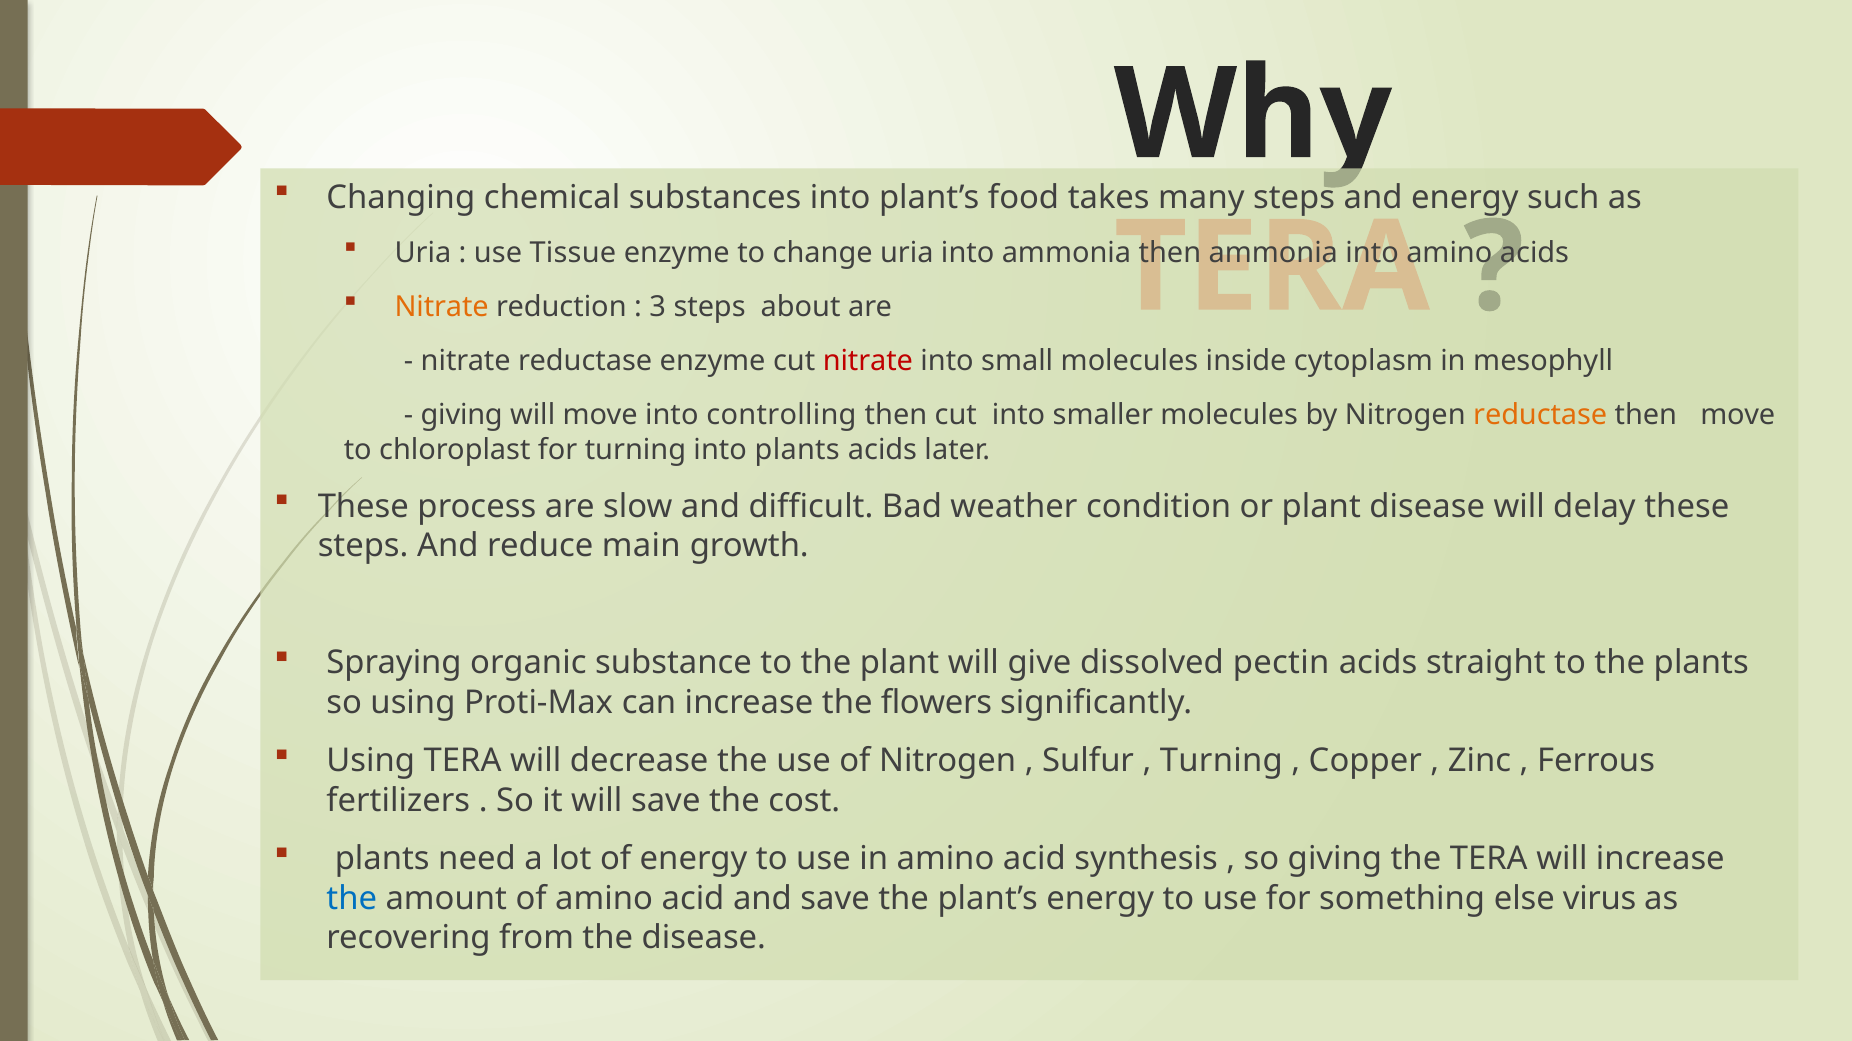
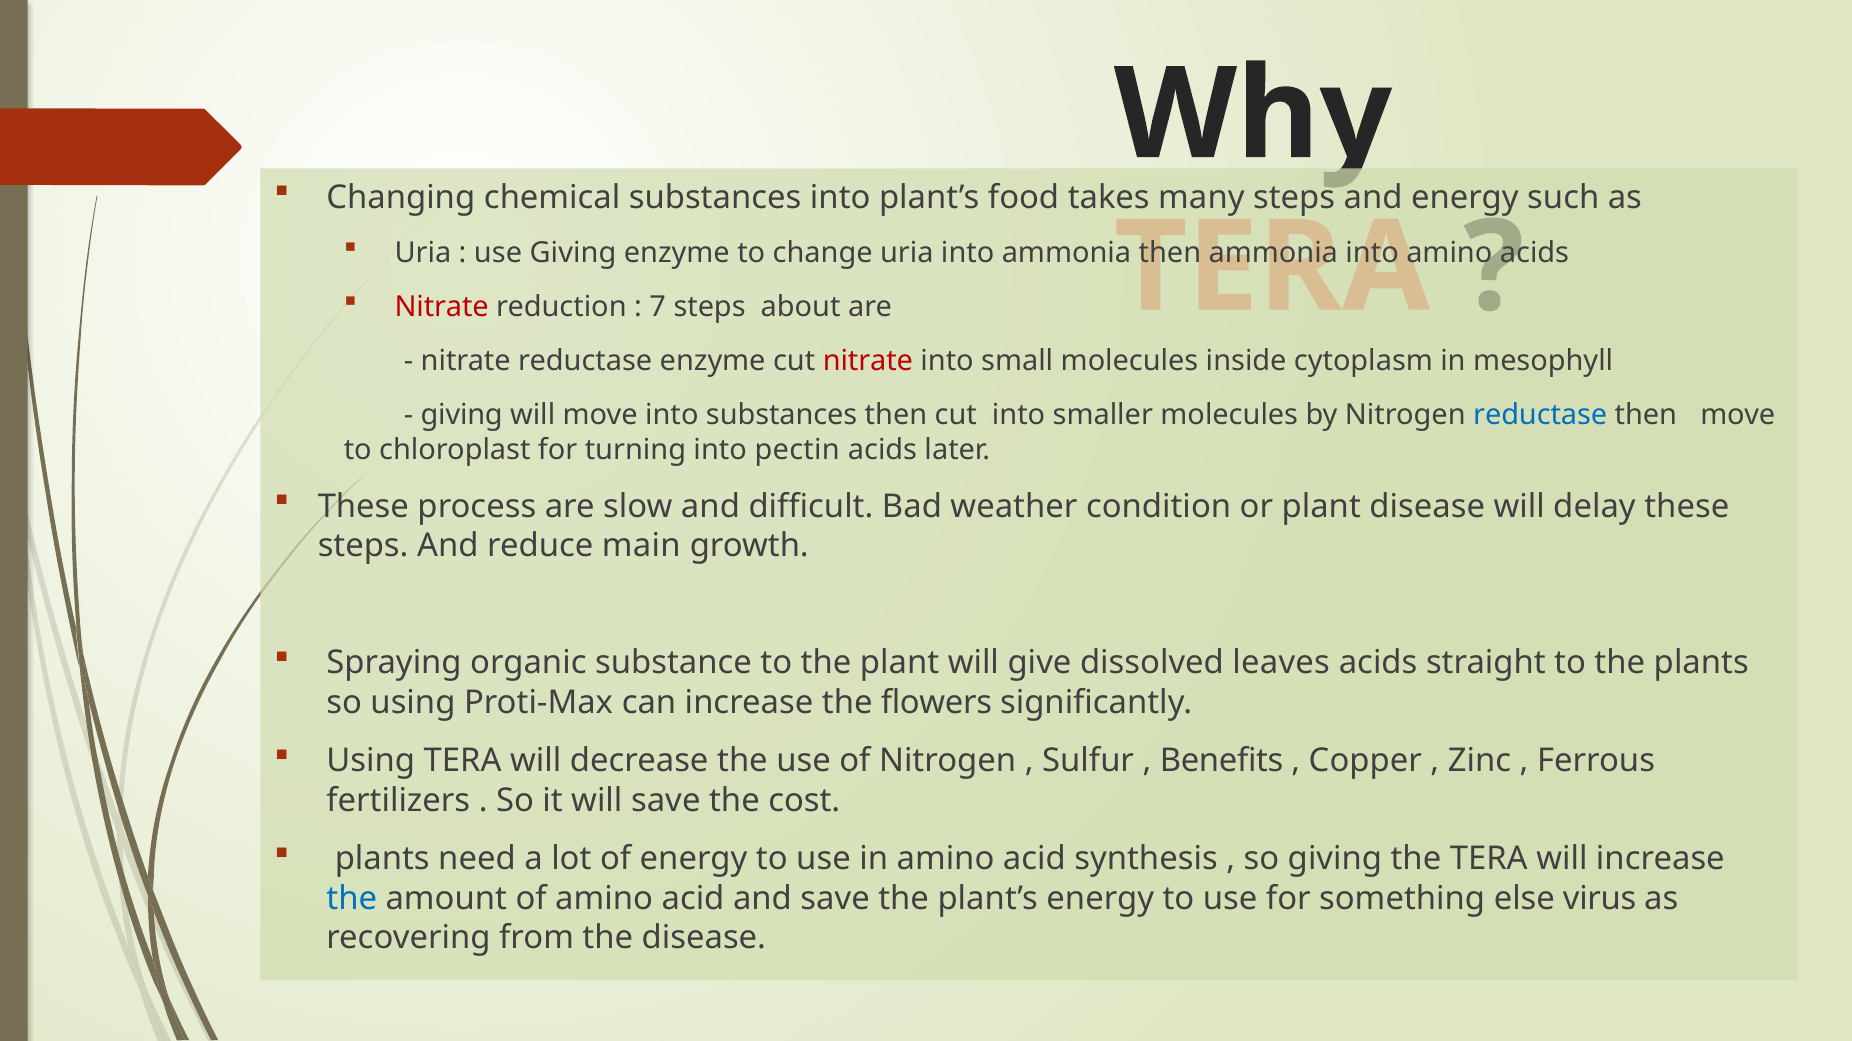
use Tissue: Tissue -> Giving
Nitrate at (442, 307) colour: orange -> red
3: 3 -> 7
into controlling: controlling -> substances
reductase at (1540, 416) colour: orange -> blue
into plants: plants -> pectin
pectin: pectin -> leaves
Turning at (1221, 762): Turning -> Benefits
